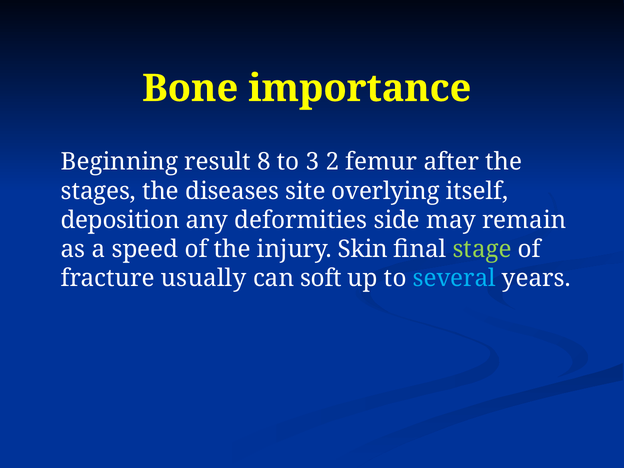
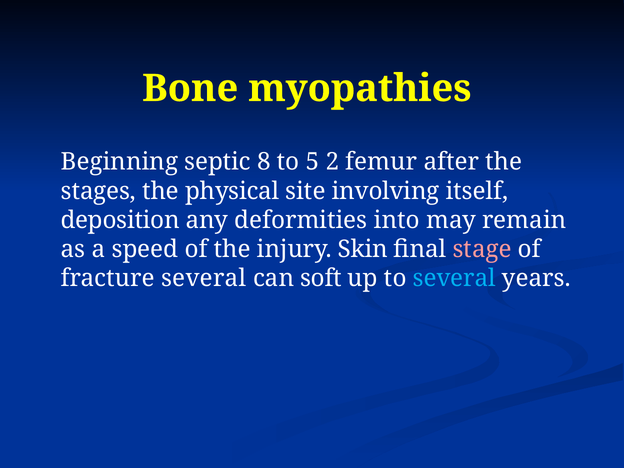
importance: importance -> myopathies
result: result -> septic
3: 3 -> 5
diseases: diseases -> physical
overlying: overlying -> involving
side: side -> into
stage colour: light green -> pink
fracture usually: usually -> several
